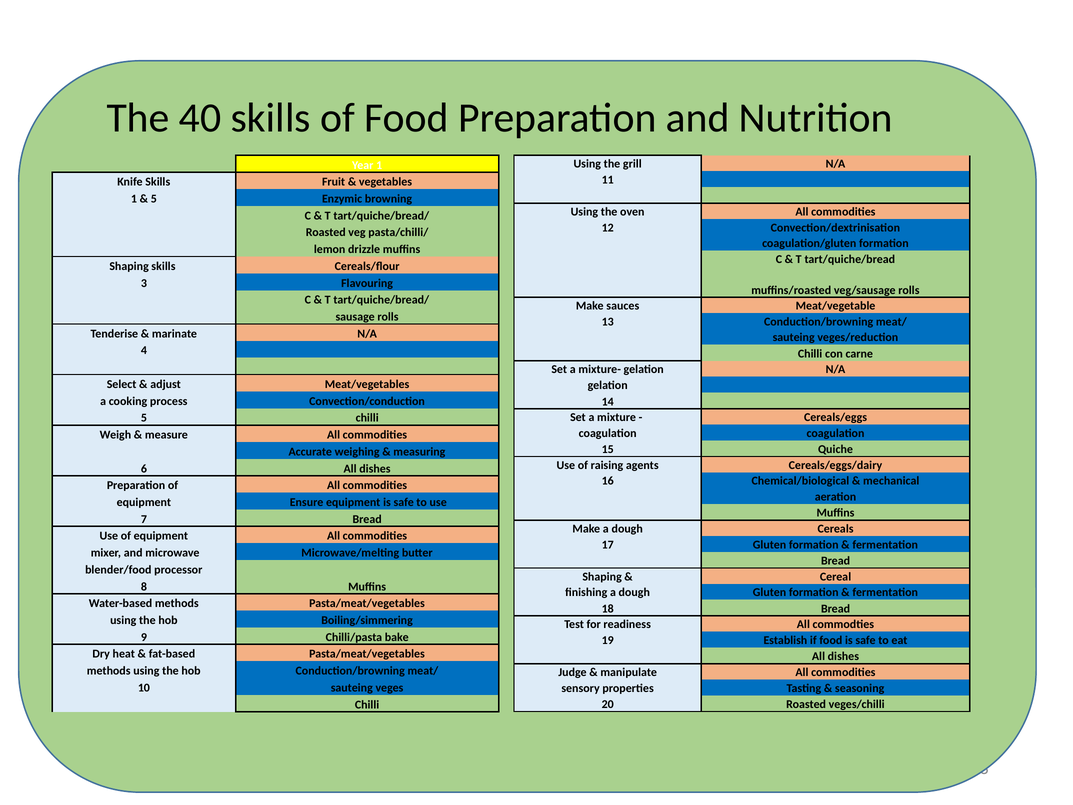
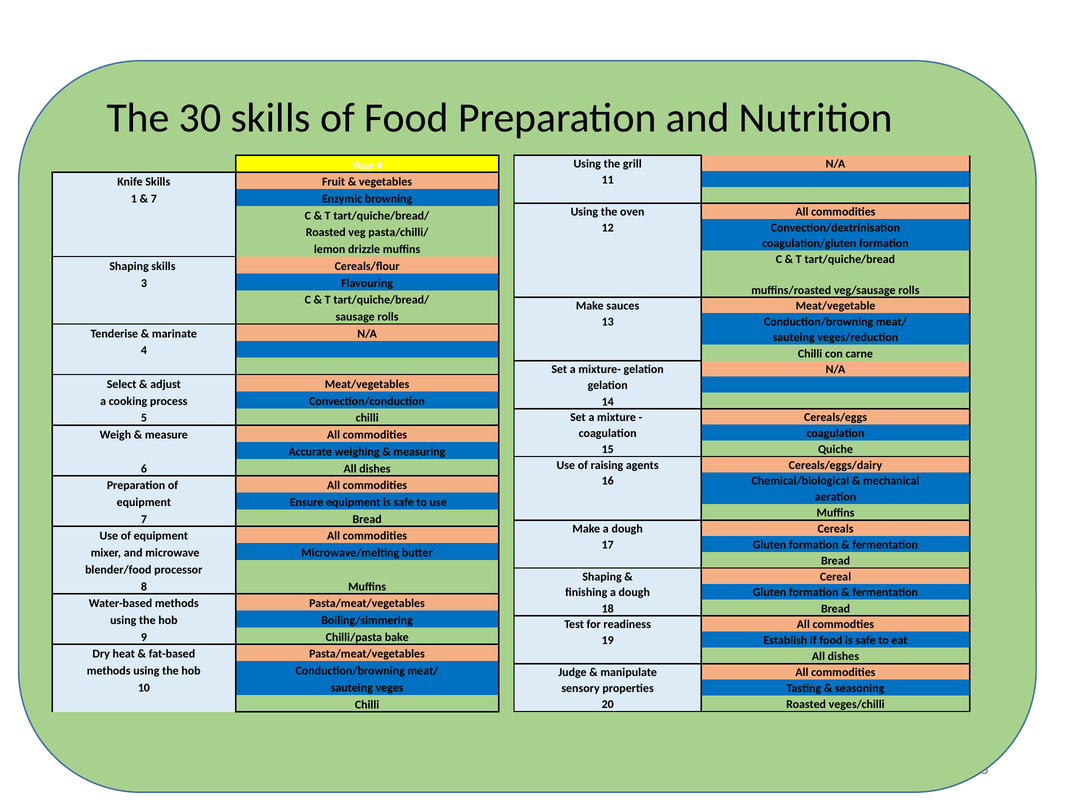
40: 40 -> 30
Year 1: 1 -> 4
5 at (154, 199): 5 -> 7
